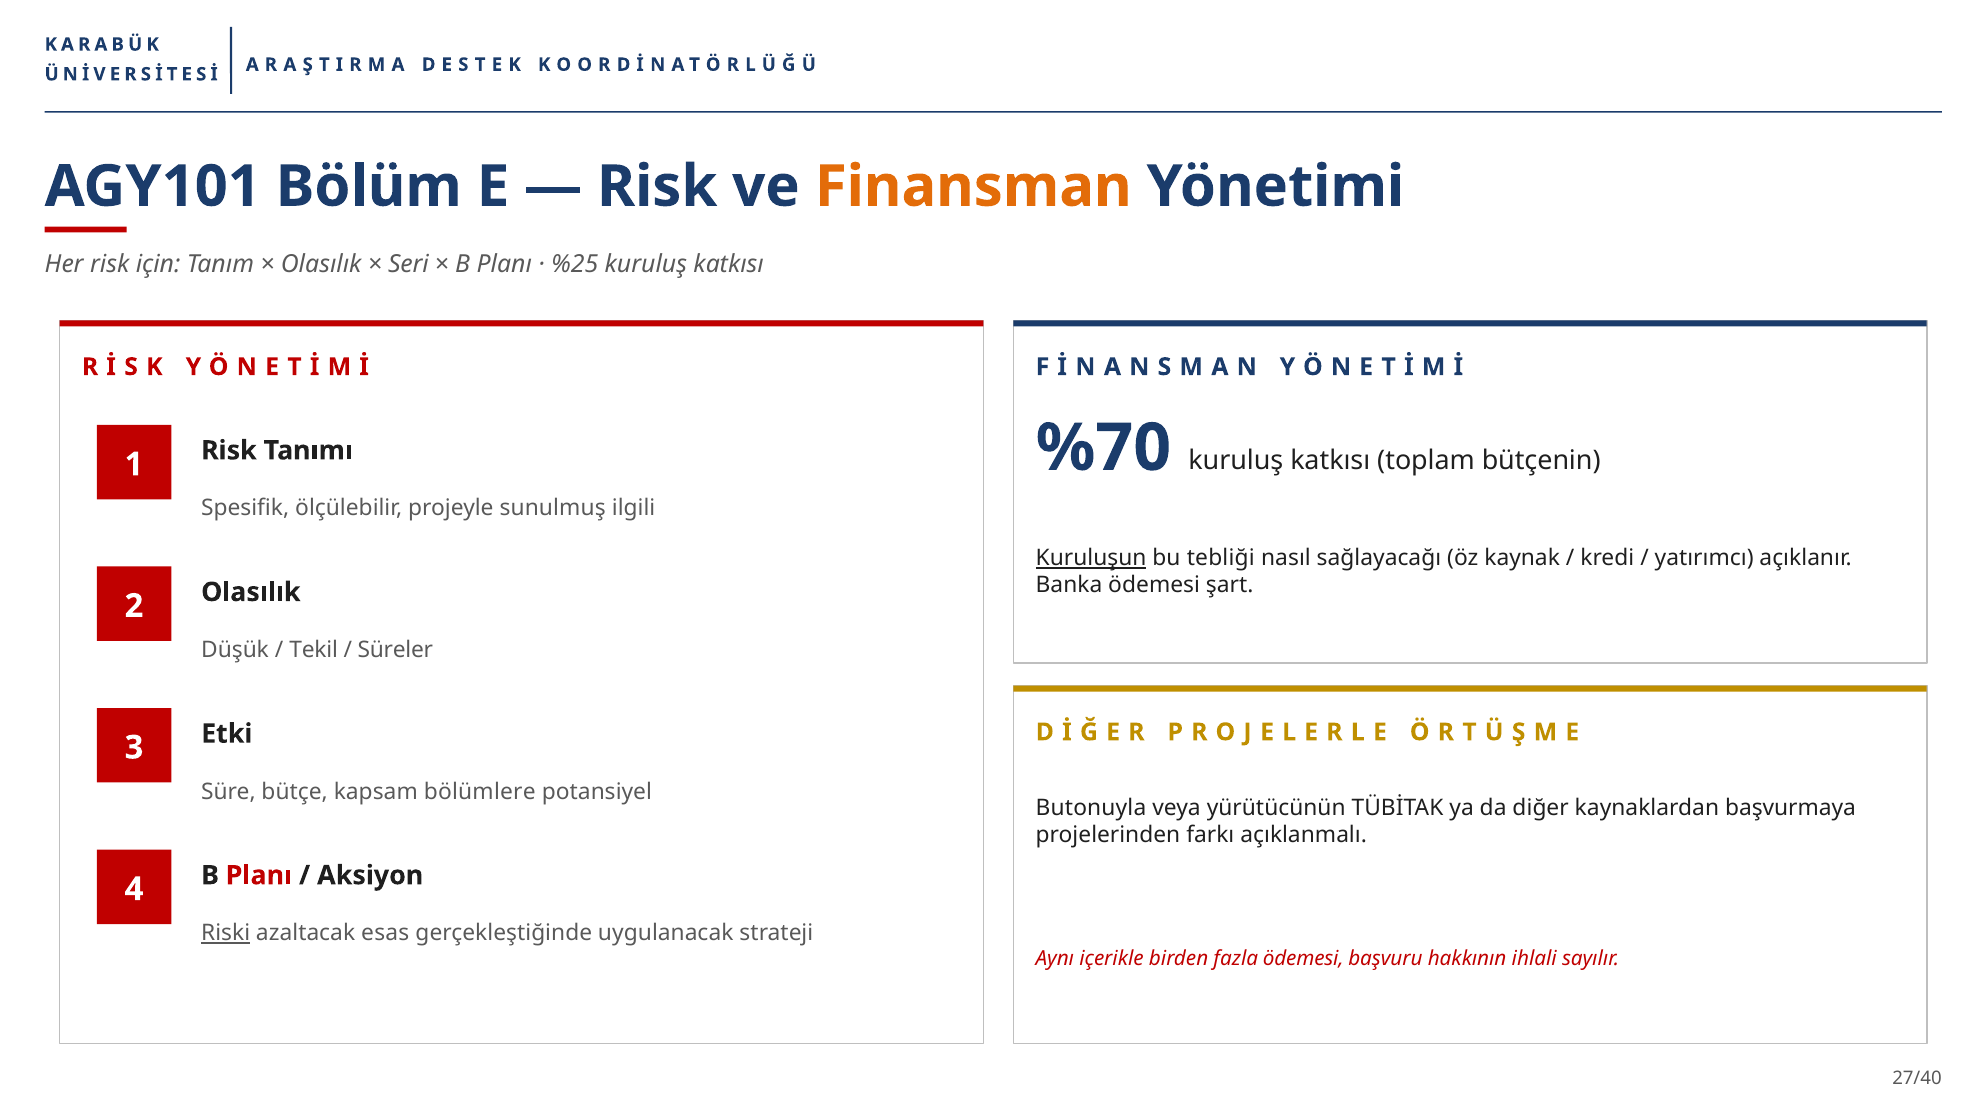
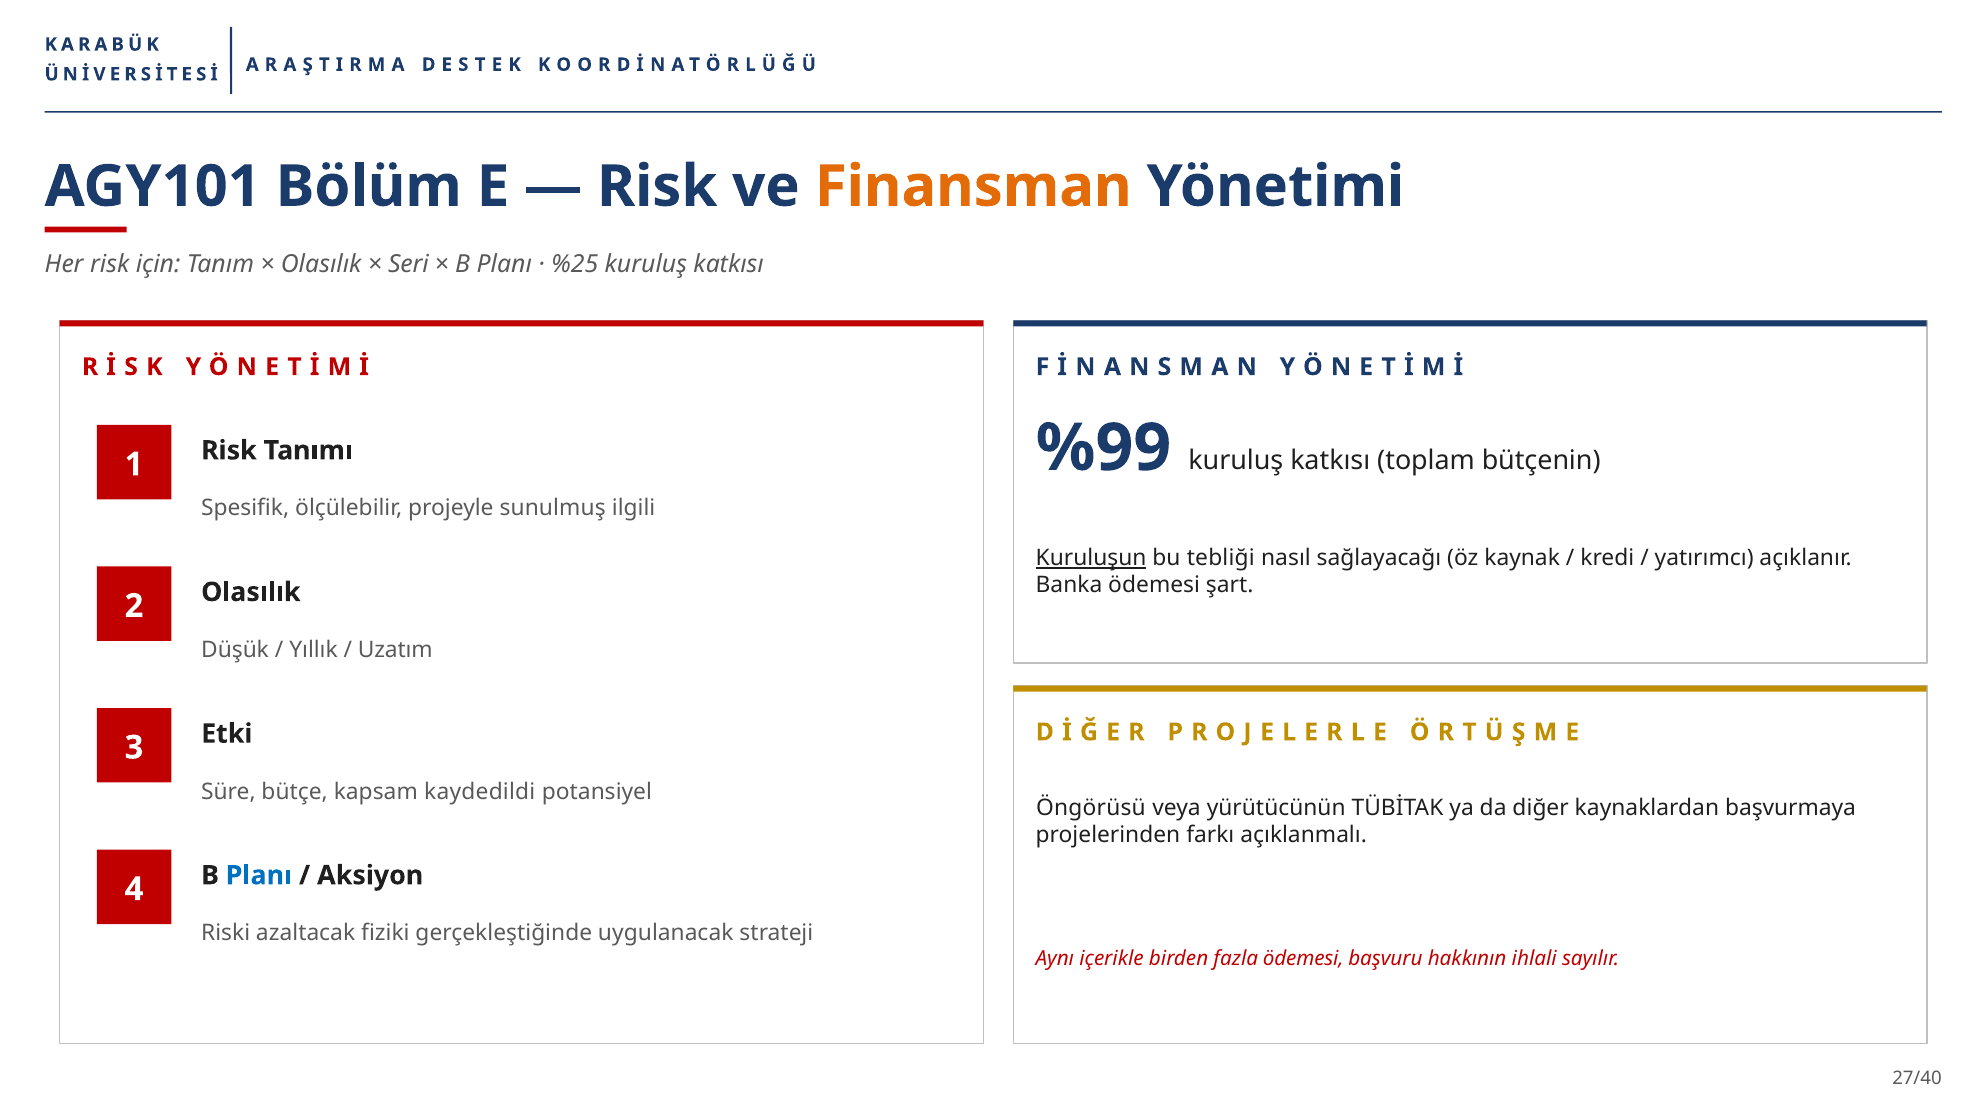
%70: %70 -> %99
Tekil: Tekil -> Yıllık
Süreler: Süreler -> Uzatım
bölümlere: bölümlere -> kaydedildi
Butonuyla: Butonuyla -> Öngörüsü
Planı at (259, 875) colour: red -> blue
Riski underline: present -> none
esas: esas -> fiziki
